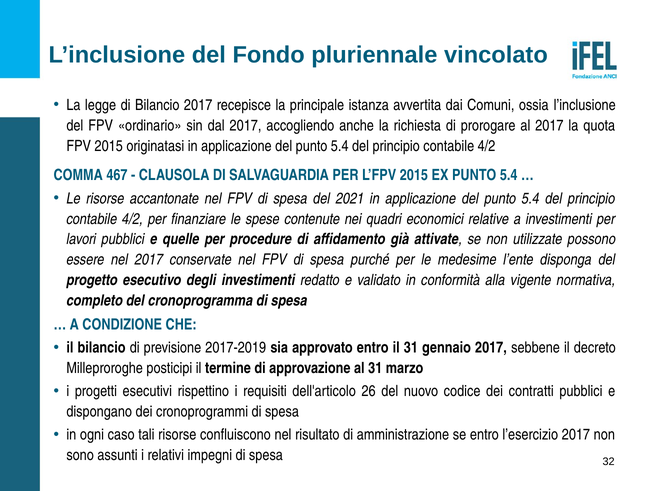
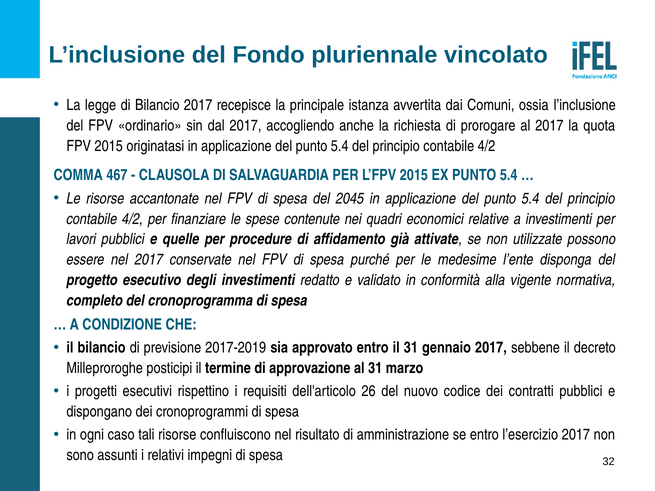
2021: 2021 -> 2045
